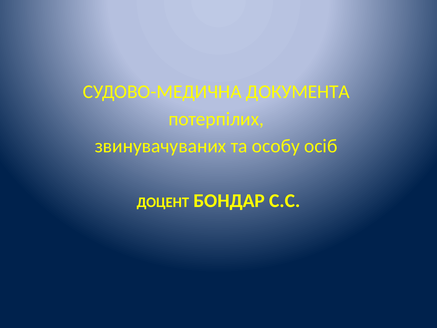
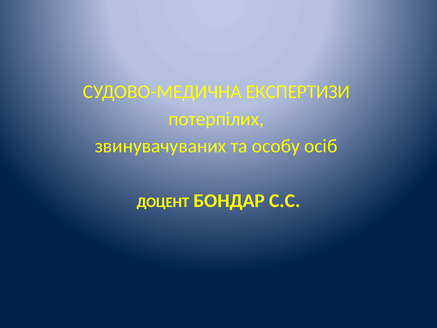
ДОКУМЕНТА: ДОКУМЕНТА -> ЕКСПЕРТИЗИ
